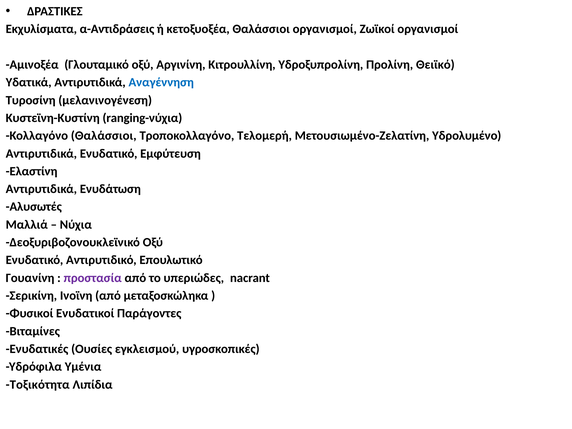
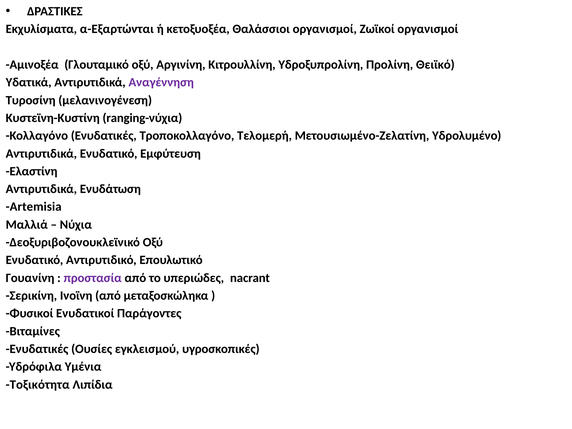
α-Αντιδράσεις: α-Αντιδράσεις -> α-Εξαρτώνται
Αναγέννηση colour: blue -> purple
Κολλαγόνο Θαλάσσιοι: Θαλάσσιοι -> Ενυδατικές
Αλυσωτές: Αλυσωτές -> Artemisia
